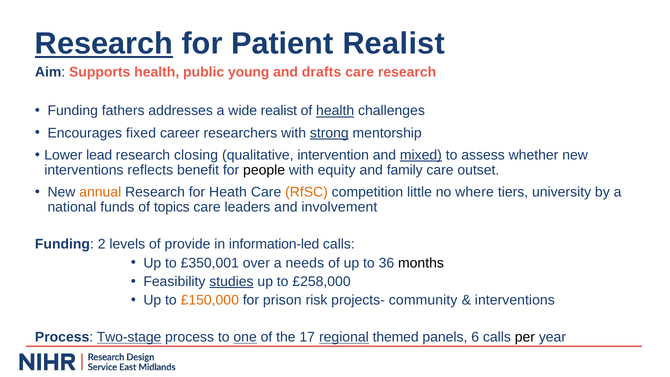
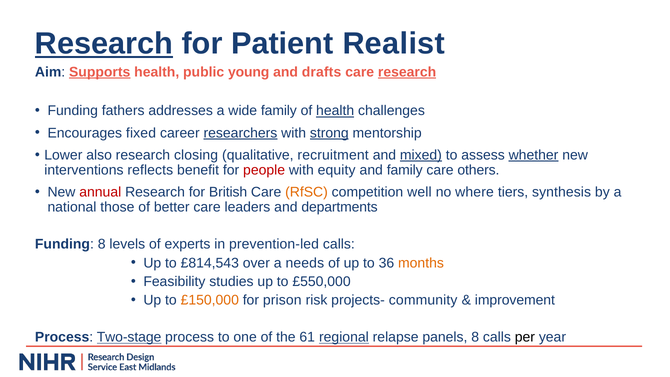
Supports underline: none -> present
research at (407, 72) underline: none -> present
wide realist: realist -> family
researchers underline: none -> present
lead: lead -> also
intervention: intervention -> recruitment
whether underline: none -> present
people colour: black -> red
outset: outset -> others
annual colour: orange -> red
Heath: Heath -> British
little: little -> well
university: university -> synthesis
funds: funds -> those
topics: topics -> better
involvement: involvement -> departments
Funding 2: 2 -> 8
provide: provide -> experts
information-led: information-led -> prevention-led
£350,001: £350,001 -> £814,543
months colour: black -> orange
studies underline: present -> none
£258,000: £258,000 -> £550,000
interventions at (515, 300): interventions -> improvement
one underline: present -> none
17: 17 -> 61
themed: themed -> relapse
panels 6: 6 -> 8
